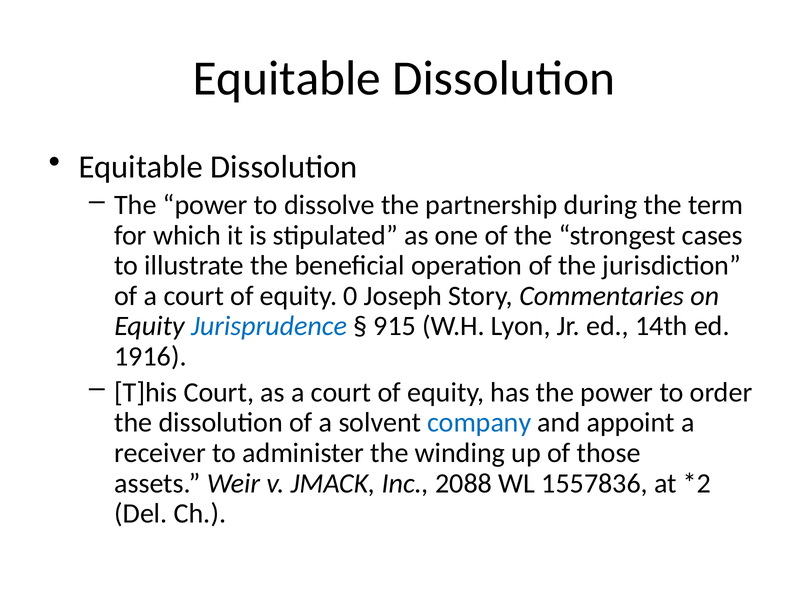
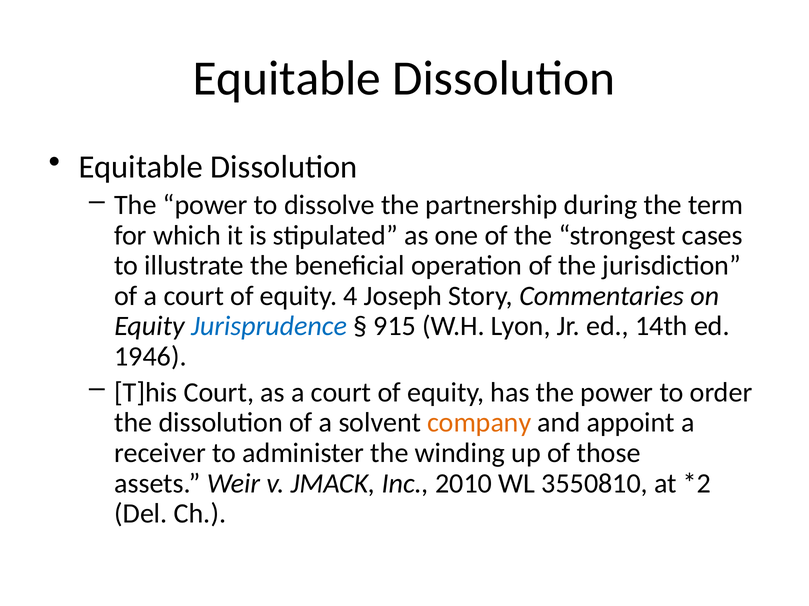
0: 0 -> 4
1916: 1916 -> 1946
company colour: blue -> orange
2088: 2088 -> 2010
1557836: 1557836 -> 3550810
